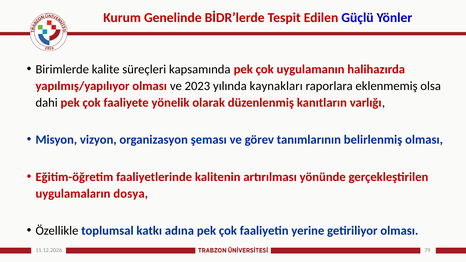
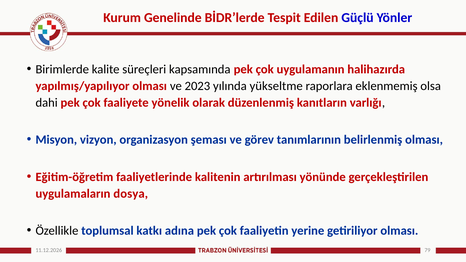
kaynakları: kaynakları -> yükseltme
